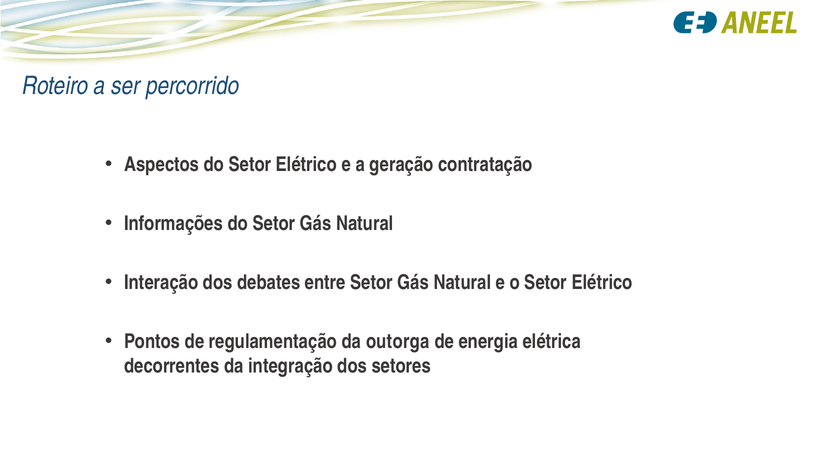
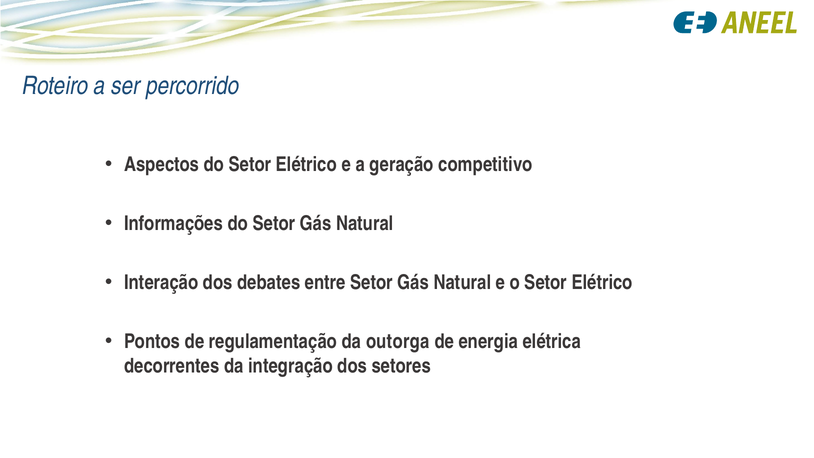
contratação: contratação -> competitivo
